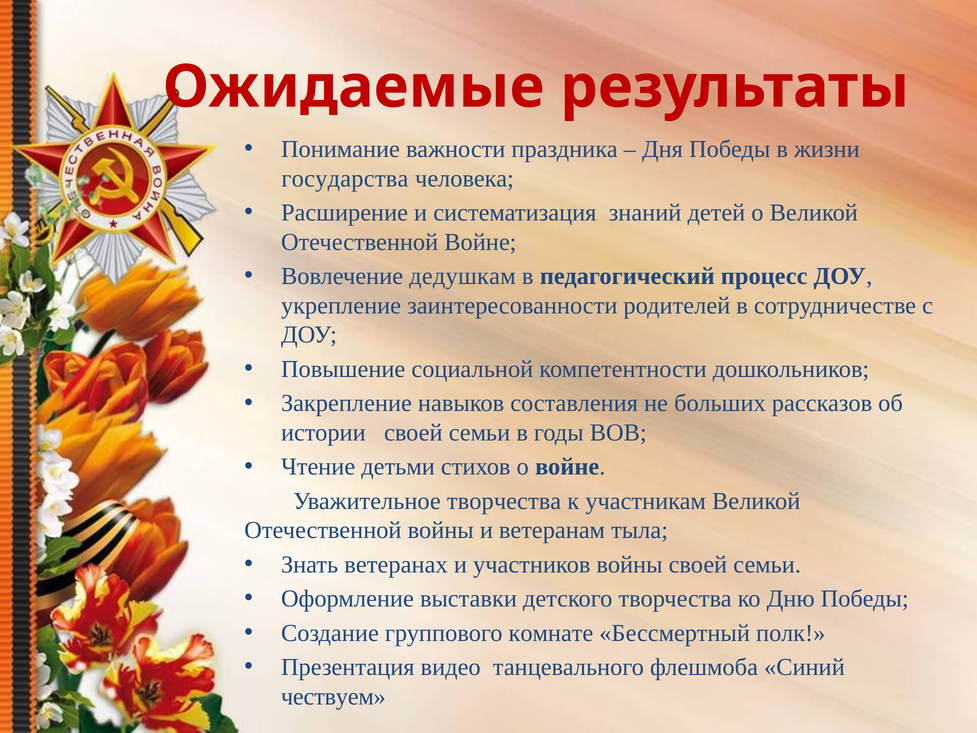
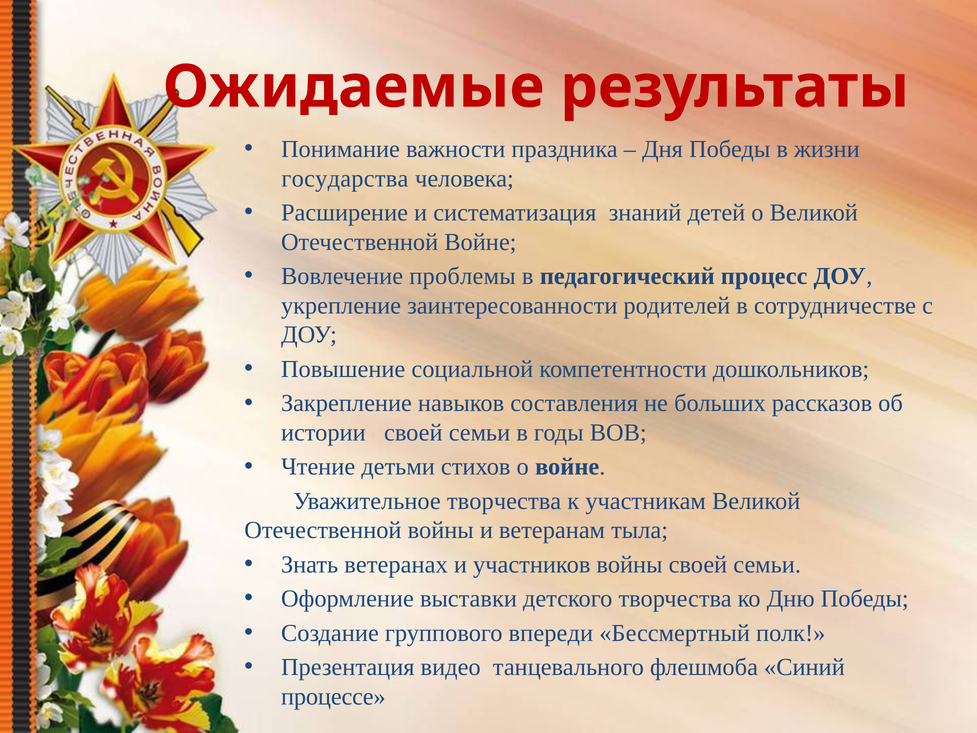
дедушкам: дедушкам -> проблемы
комнате: комнате -> впереди
чествуем: чествуем -> процессе
